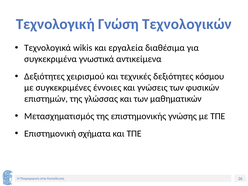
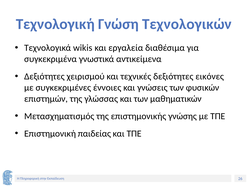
κόσμου: κόσμου -> εικόνες
σχήματα: σχήματα -> παιδείας
